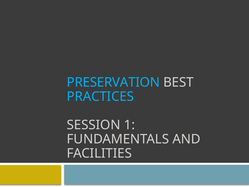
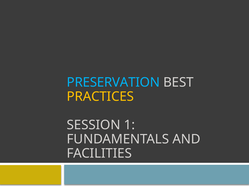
PRACTICES colour: light blue -> yellow
